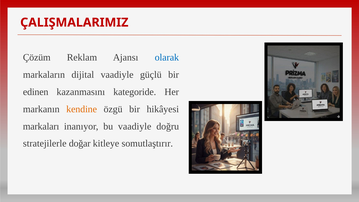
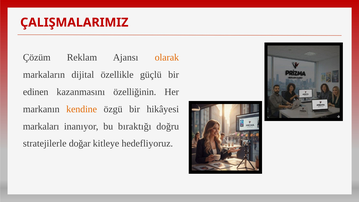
olarak colour: blue -> orange
dijital vaadiyle: vaadiyle -> özellikle
kategoride: kategoride -> özelliğinin
bu vaadiyle: vaadiyle -> bıraktığı
somutlaştırır: somutlaştırır -> hedefliyoruz
